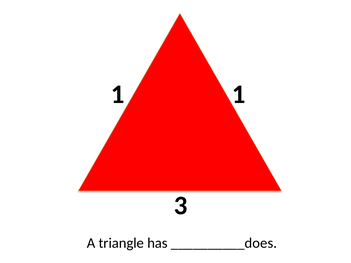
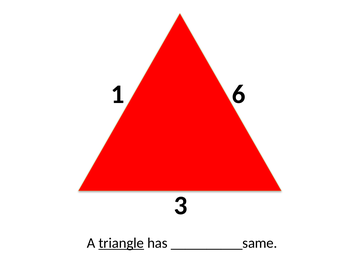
1 1: 1 -> 6
triangle underline: none -> present
__________does: __________does -> __________same
